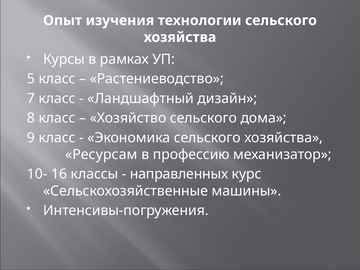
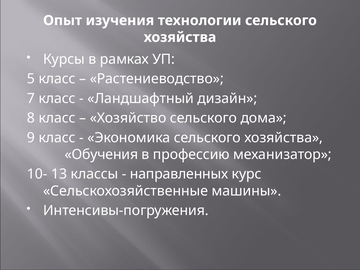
Ресурсам: Ресурсам -> Обучения
16: 16 -> 13
